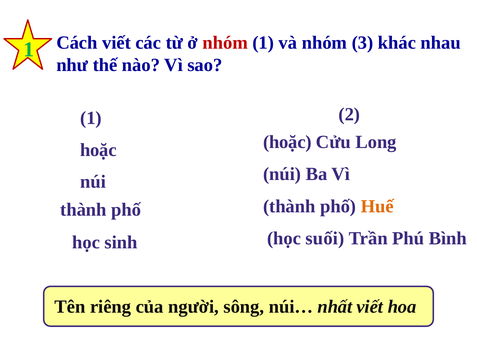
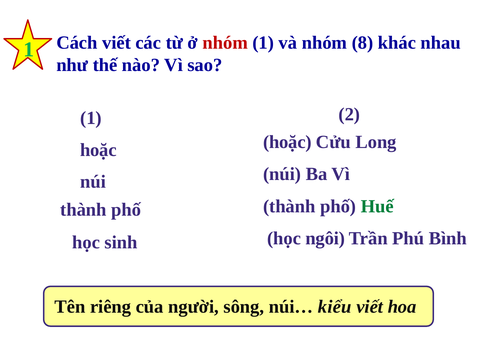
3: 3 -> 8
Huế colour: orange -> green
suối: suối -> ngôi
nhất: nhất -> kiểu
